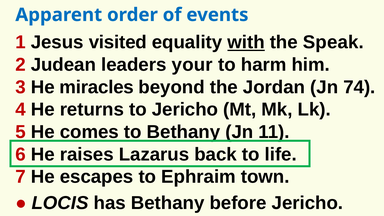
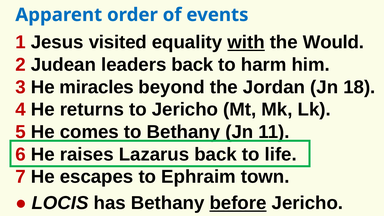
Speak: Speak -> Would
leaders your: your -> back
74: 74 -> 18
before underline: none -> present
